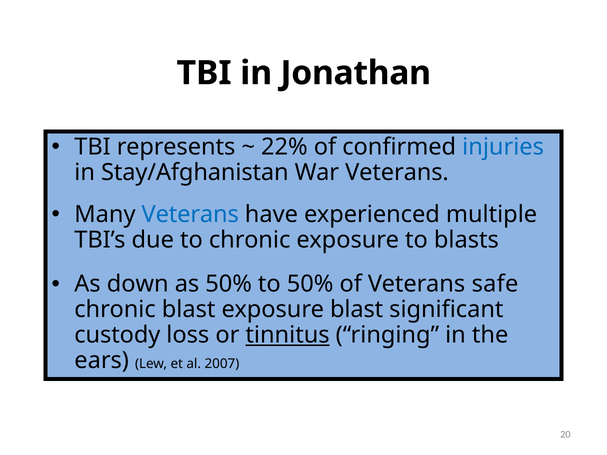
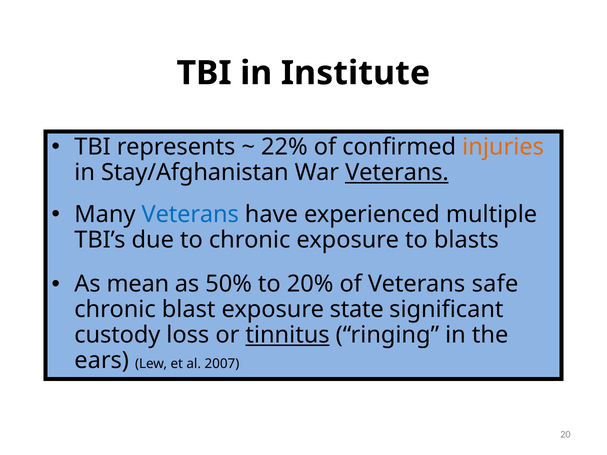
Jonathan: Jonathan -> Institute
injuries colour: blue -> orange
Veterans at (397, 173) underline: none -> present
down: down -> mean
to 50%: 50% -> 20%
exposure blast: blast -> state
